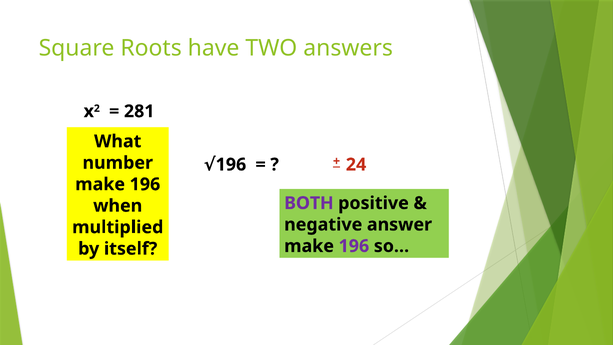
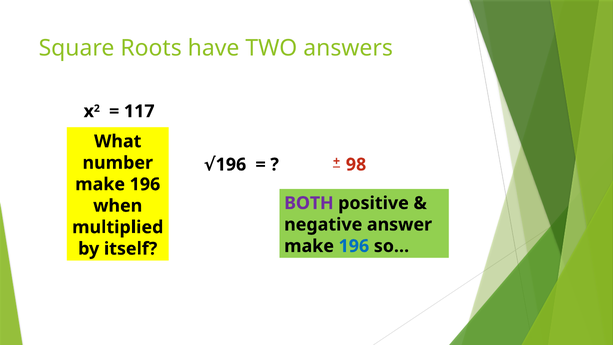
281: 281 -> 117
24: 24 -> 98
196 at (354, 246) colour: purple -> blue
